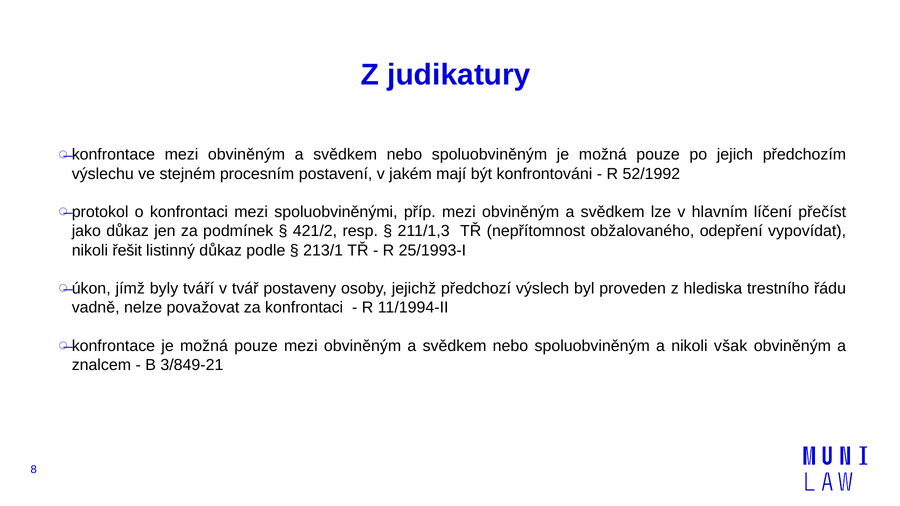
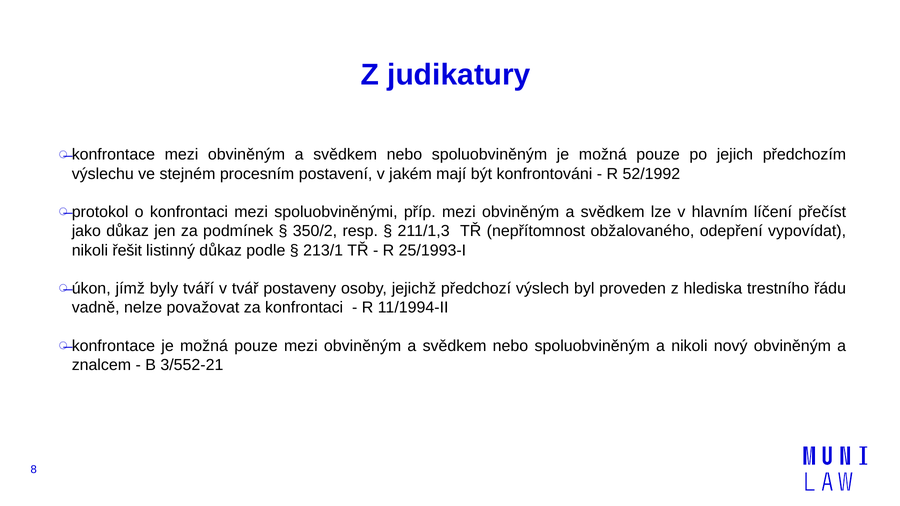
421/2: 421/2 -> 350/2
však: však -> nový
3/849-21: 3/849-21 -> 3/552-21
